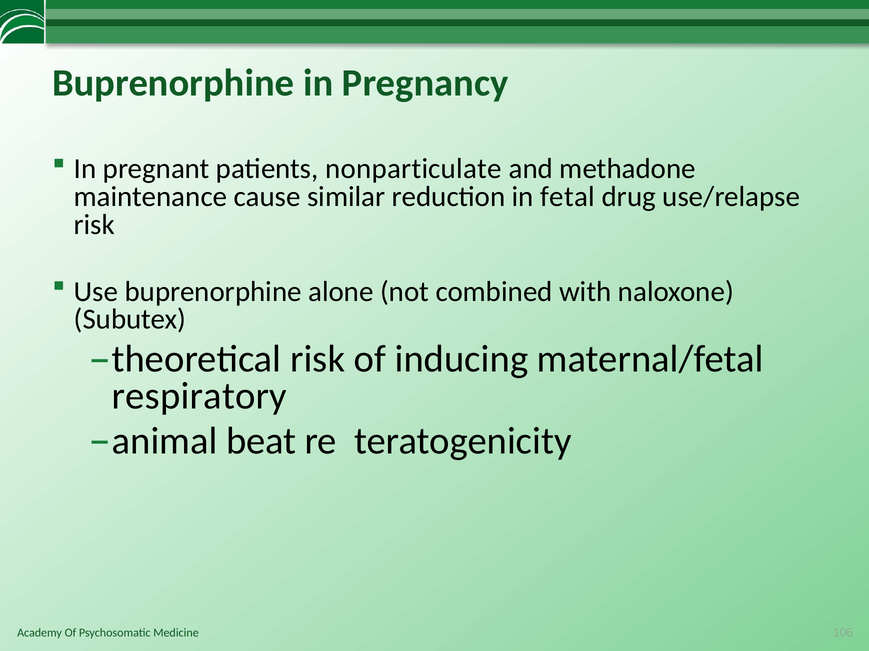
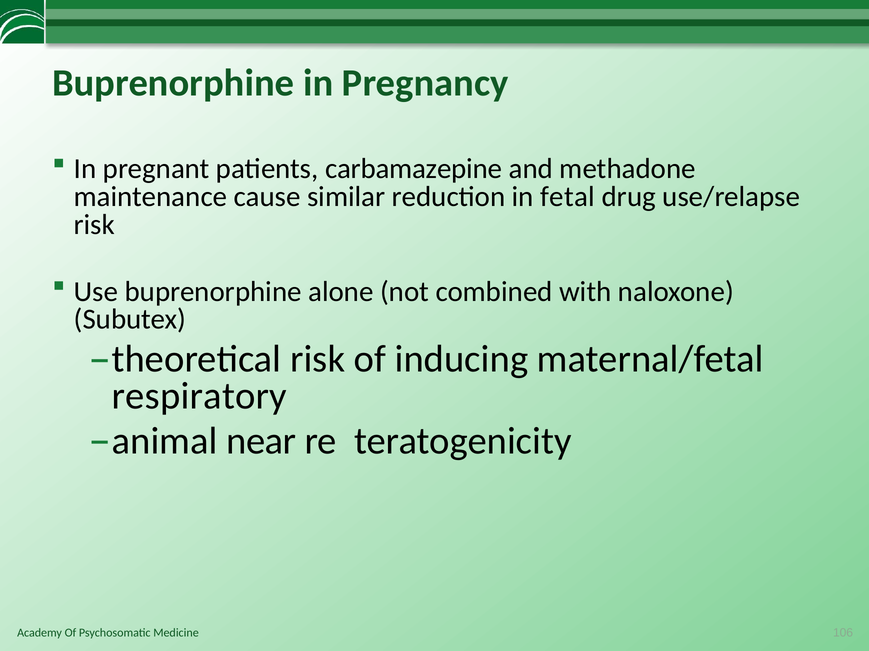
nonparticulate: nonparticulate -> carbamazepine
beat: beat -> near
